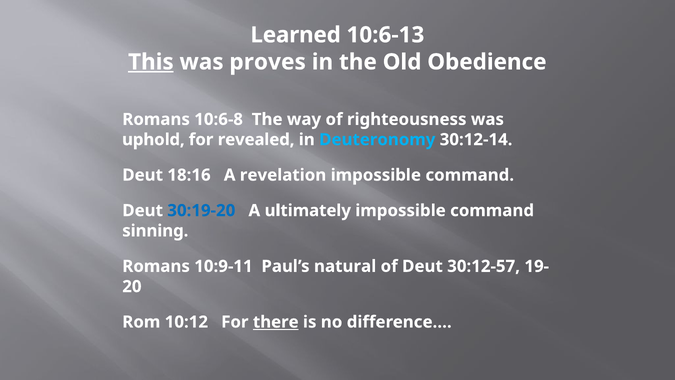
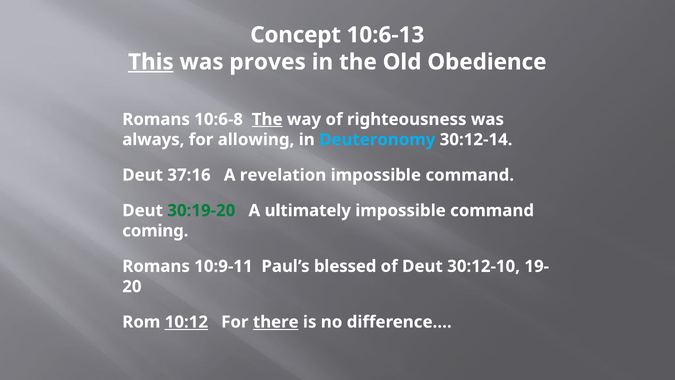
Learned: Learned -> Concept
The at (267, 119) underline: none -> present
uphold: uphold -> always
revealed: revealed -> allowing
18:16: 18:16 -> 37:16
30:19-20 colour: blue -> green
sinning: sinning -> coming
natural: natural -> blessed
30:12-57: 30:12-57 -> 30:12-10
10:12 underline: none -> present
